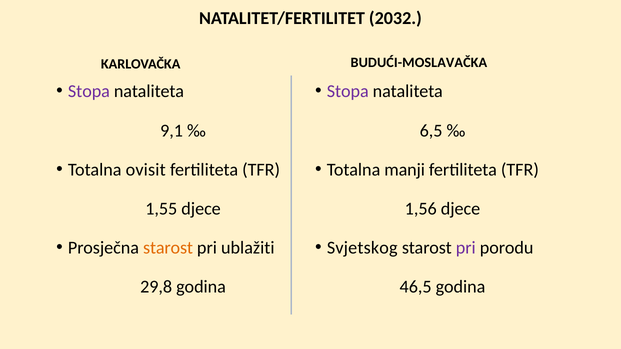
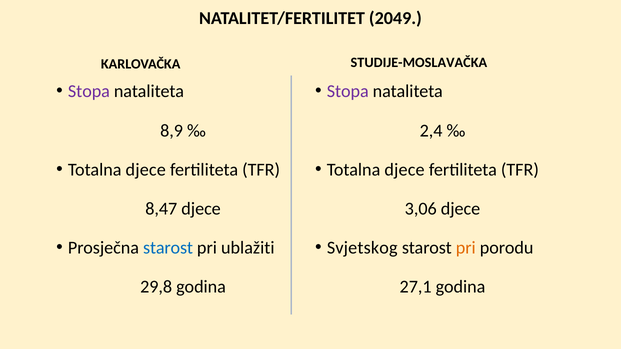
2032: 2032 -> 2049
BUDUĆI-MOSLAVAČKA: BUDUĆI-MOSLAVAČKA -> STUDIJE-MOSLAVAČKA
9,1: 9,1 -> 8,9
6,5: 6,5 -> 2,4
ovisit at (146, 170): ovisit -> djece
manji at (405, 170): manji -> djece
1,55: 1,55 -> 8,47
1,56: 1,56 -> 3,06
starost at (168, 248) colour: orange -> blue
pri at (466, 248) colour: purple -> orange
46,5: 46,5 -> 27,1
